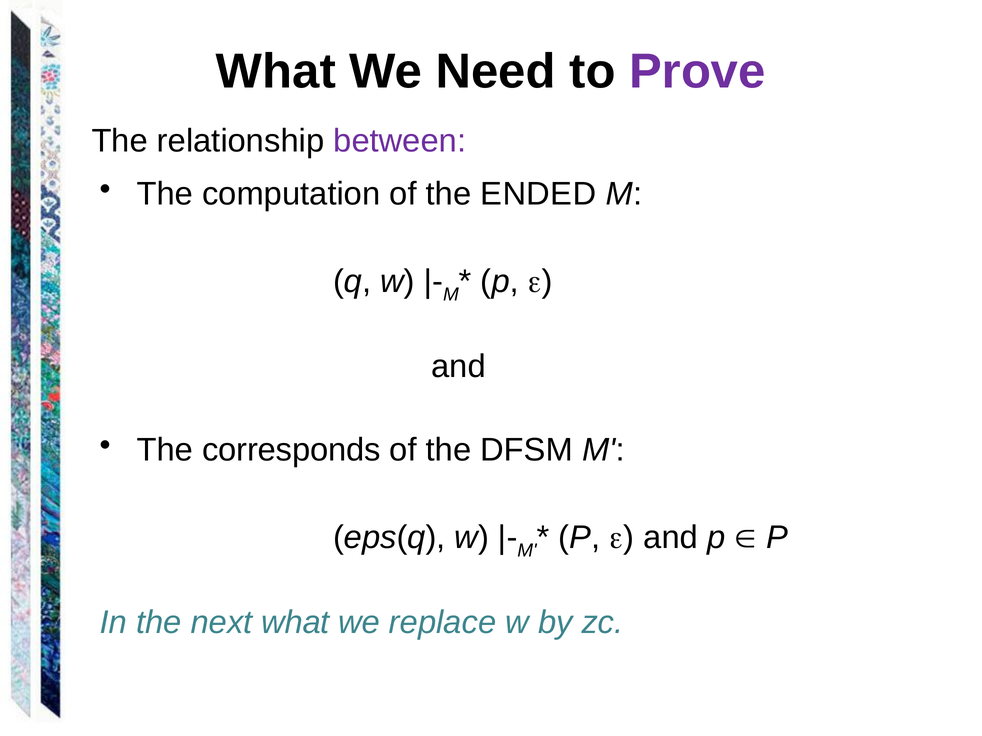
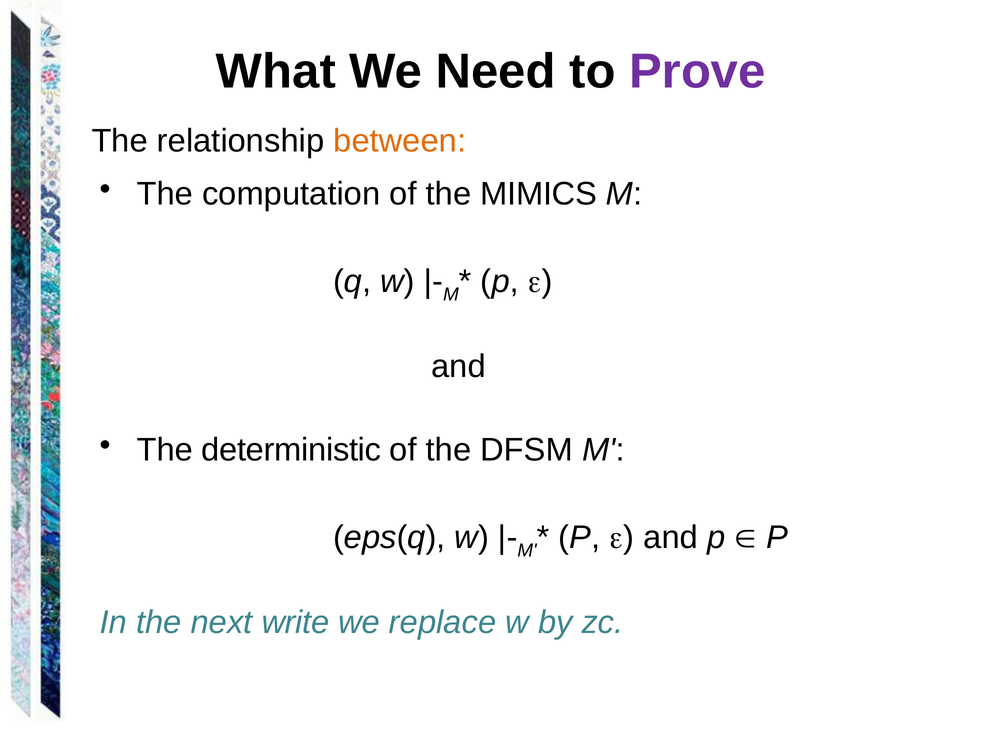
between colour: purple -> orange
ENDED: ENDED -> MIMICS
corresponds: corresponds -> deterministic
next what: what -> write
